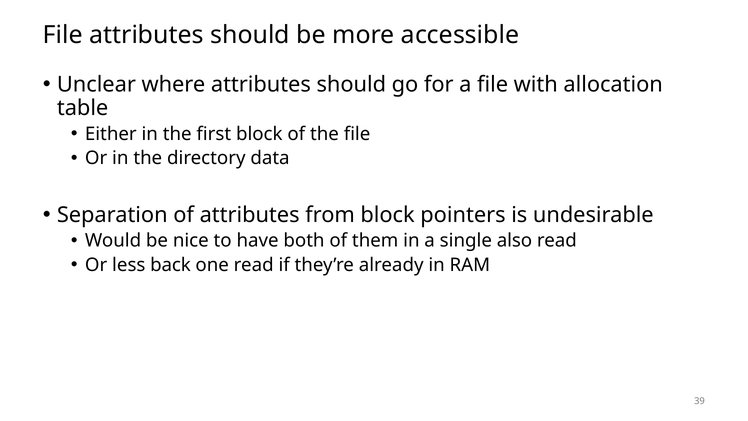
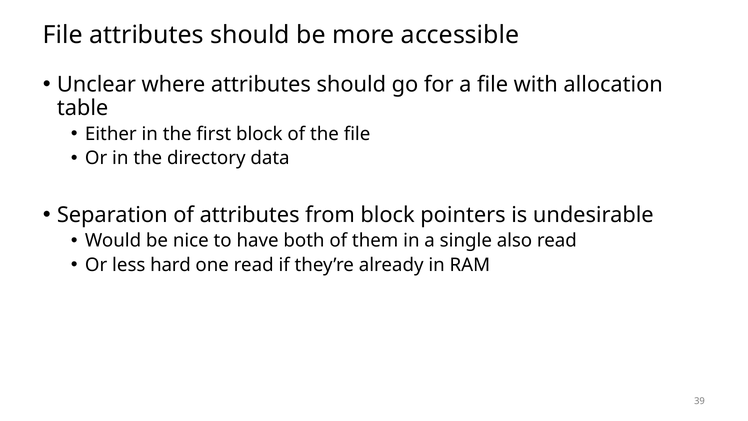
back: back -> hard
